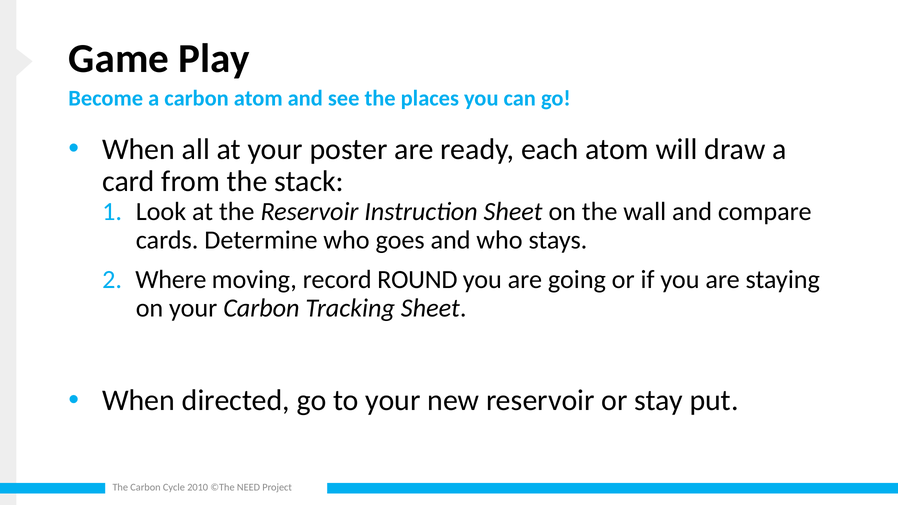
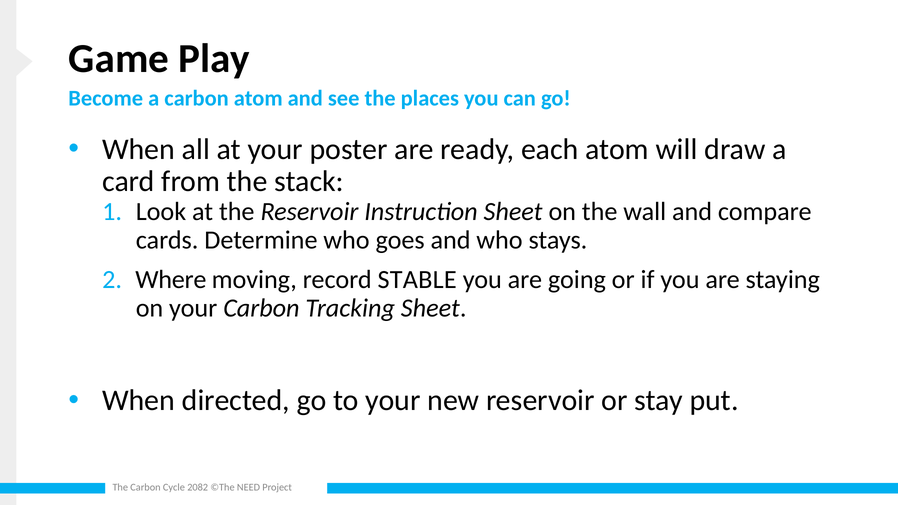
ROUND: ROUND -> STABLE
2010: 2010 -> 2082
